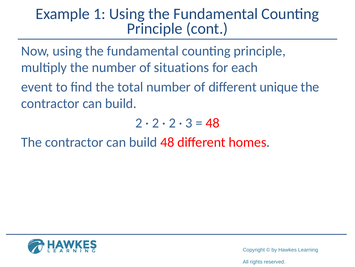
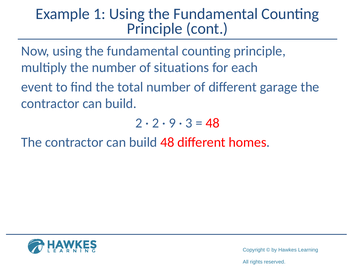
unique: unique -> garage
2 at (172, 123): 2 -> 9
